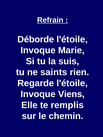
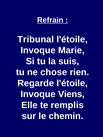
Déborde: Déborde -> Tribunal
saints: saints -> chose
